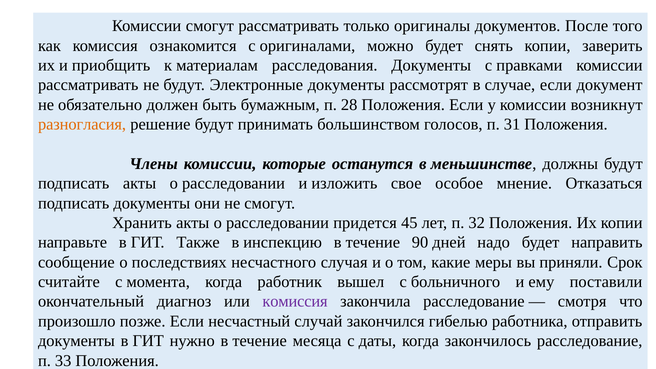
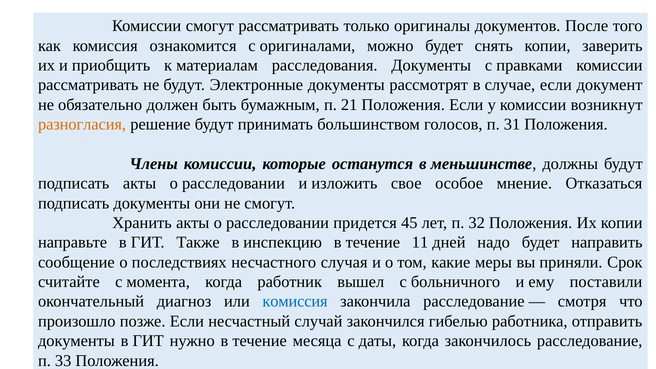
28: 28 -> 21
90: 90 -> 11
комиссия at (295, 302) colour: purple -> blue
